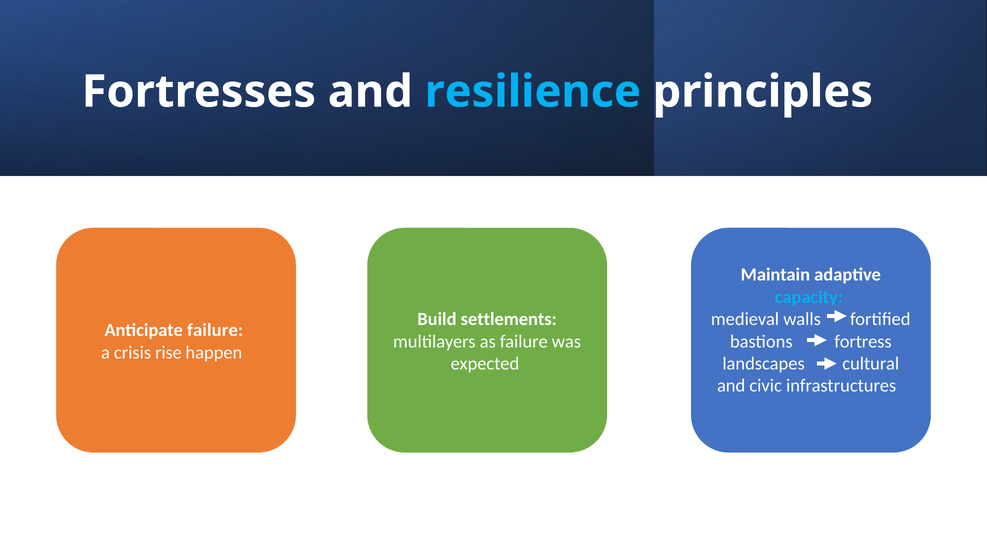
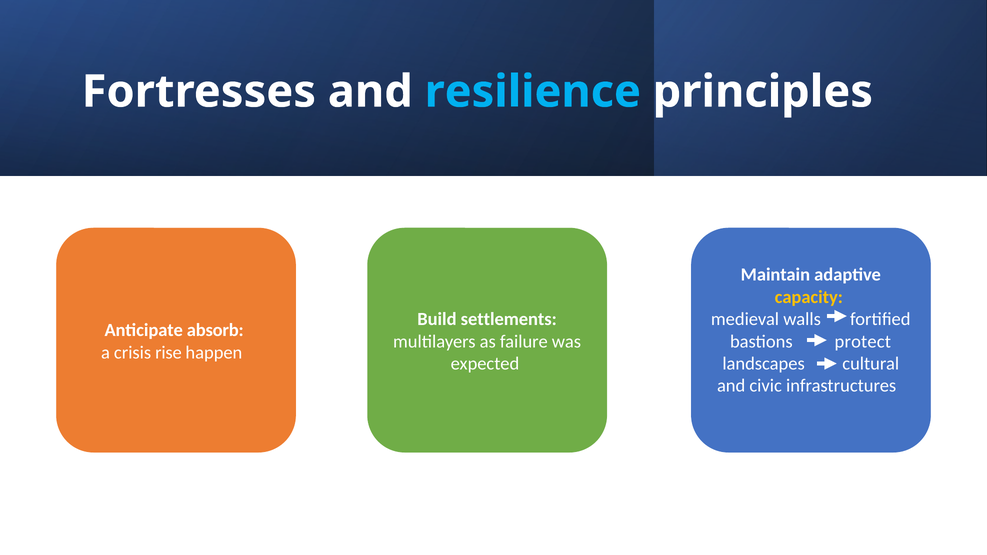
capacity colour: light blue -> yellow
Anticipate failure: failure -> absorb
fortress: fortress -> protect
